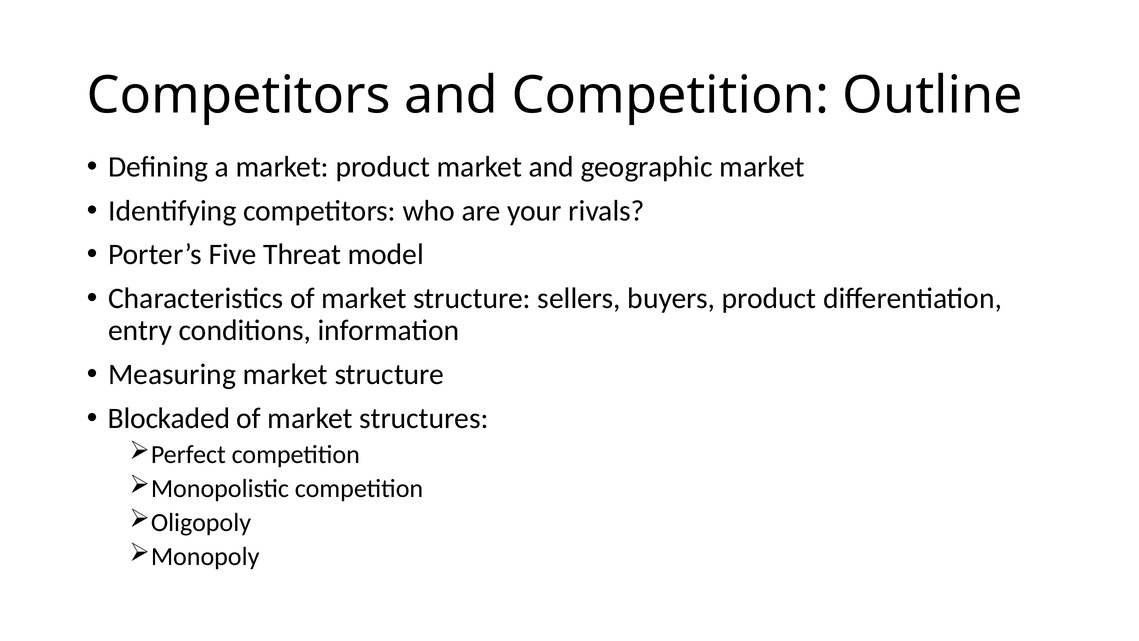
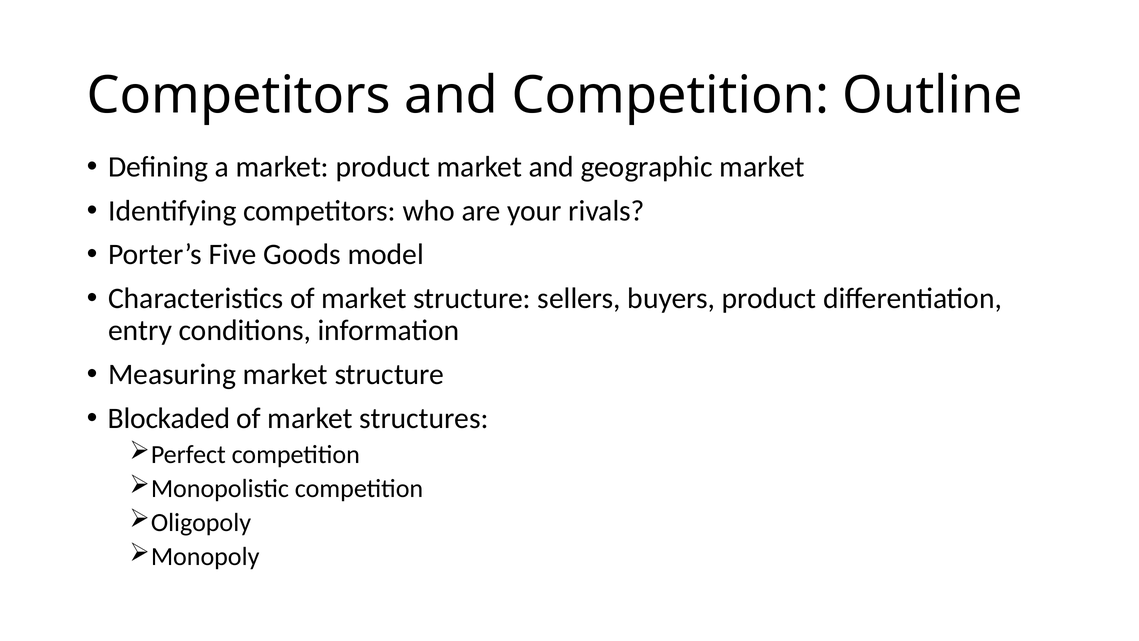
Threat: Threat -> Goods
